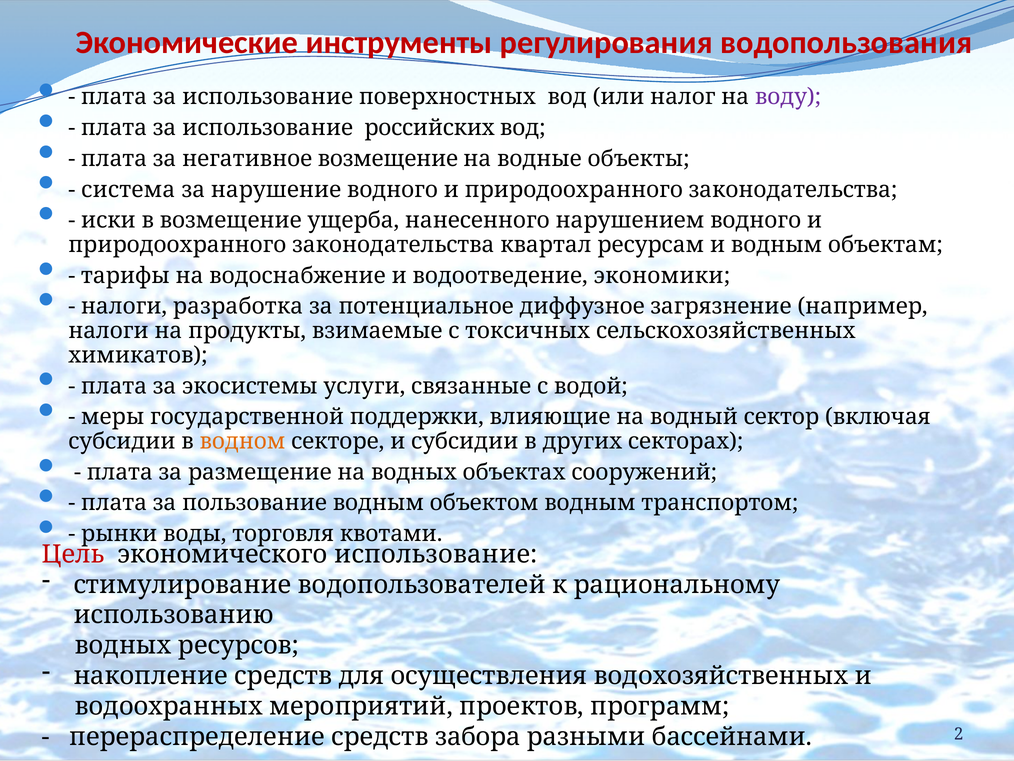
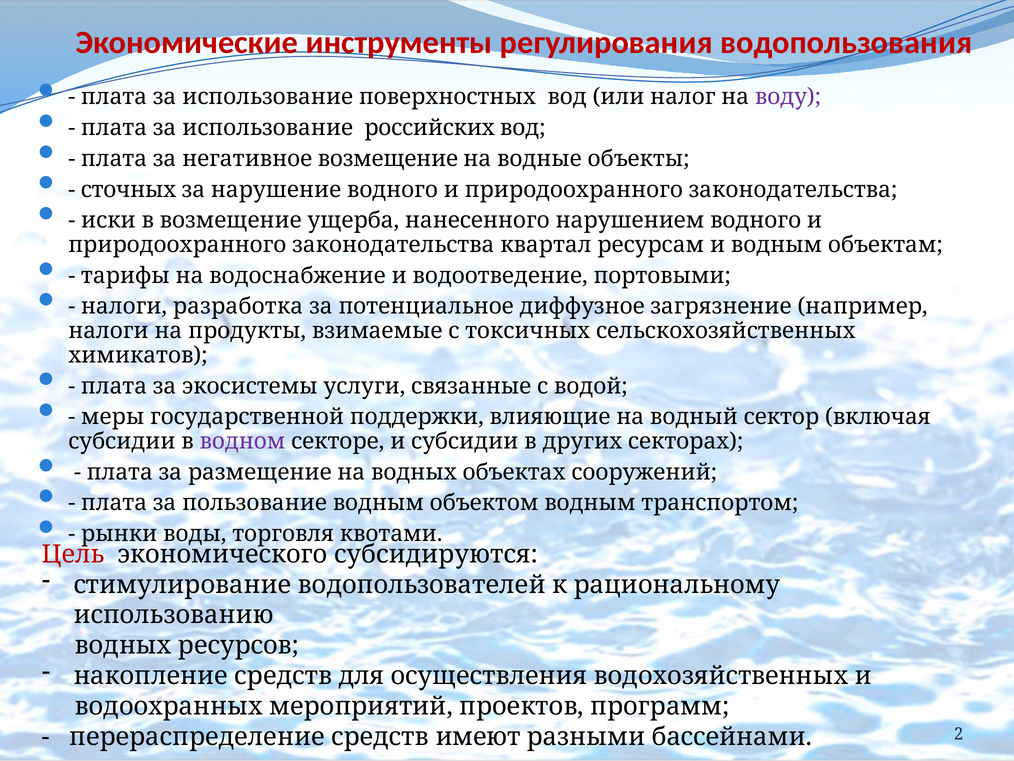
система: система -> сточных
экономики: экономики -> портовыми
водном colour: orange -> purple
экономического использование: использование -> субсидируются
забора: забора -> имеют
